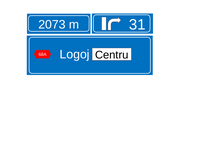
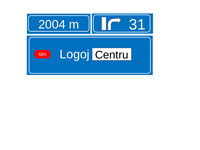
2073: 2073 -> 2004
